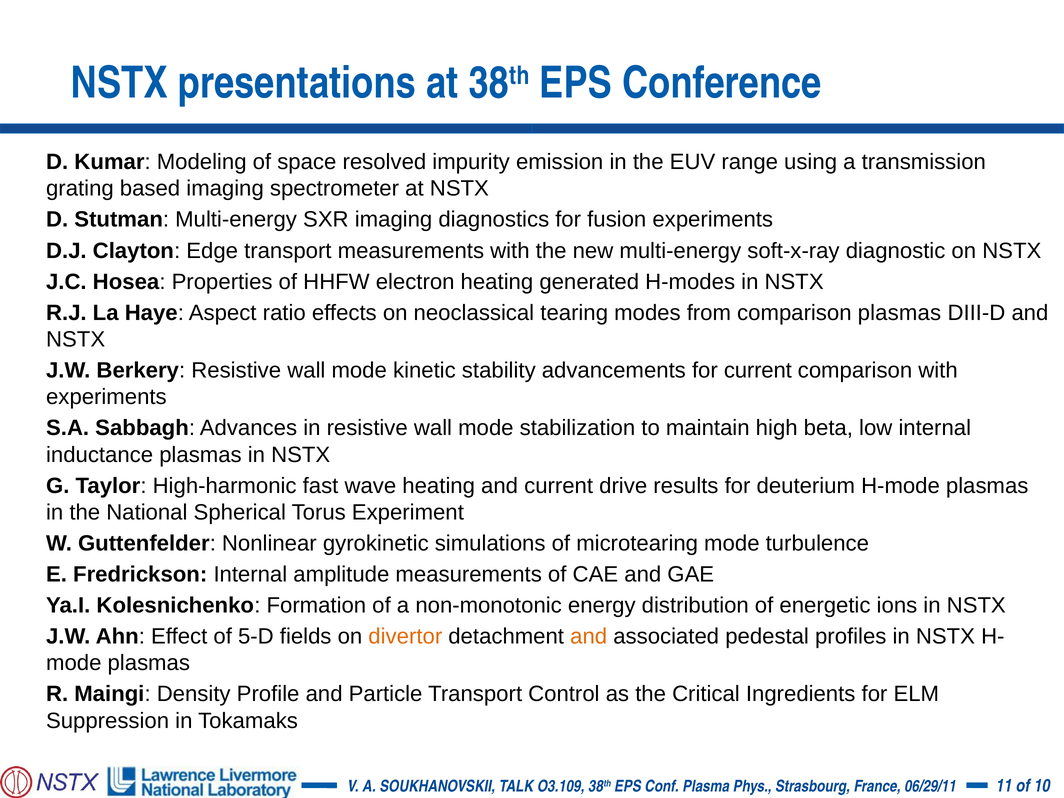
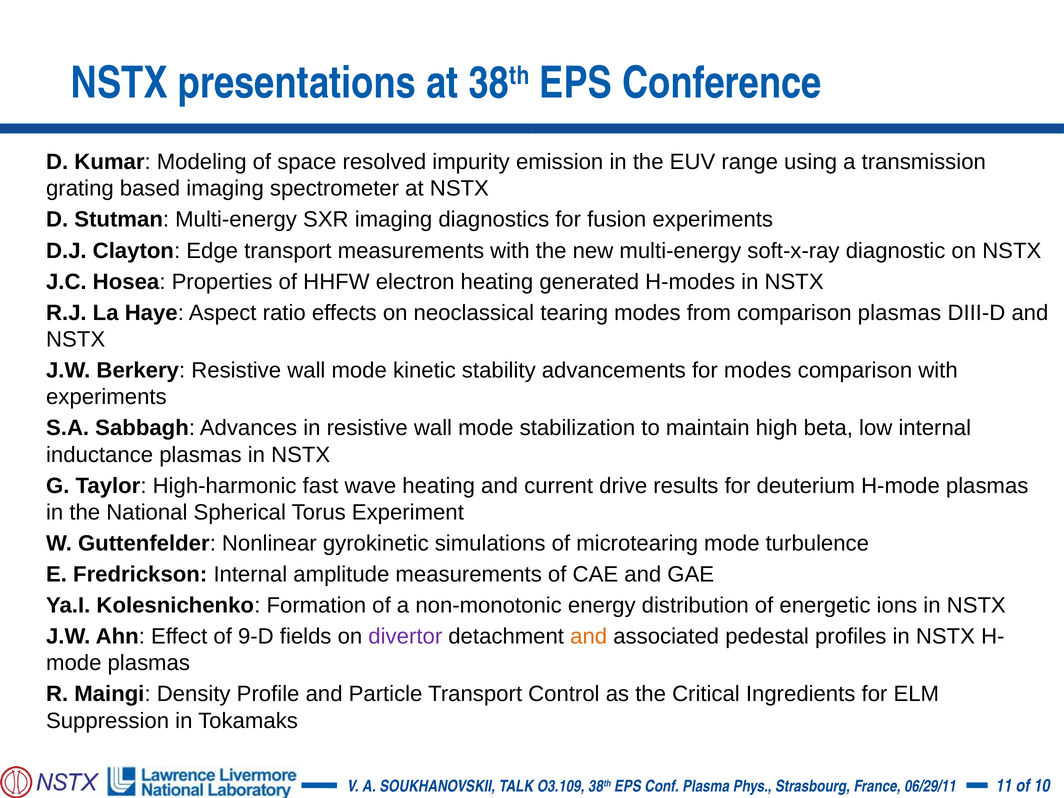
for current: current -> modes
5-D: 5-D -> 9-D
divertor colour: orange -> purple
